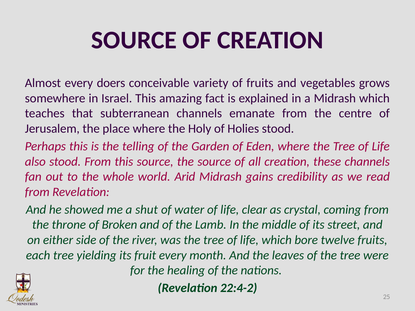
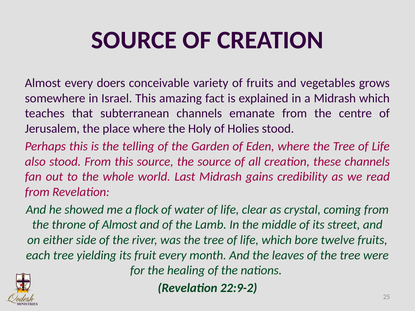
Arid: Arid -> Last
shut: shut -> flock
of Broken: Broken -> Almost
22:4-2: 22:4-2 -> 22:9-2
